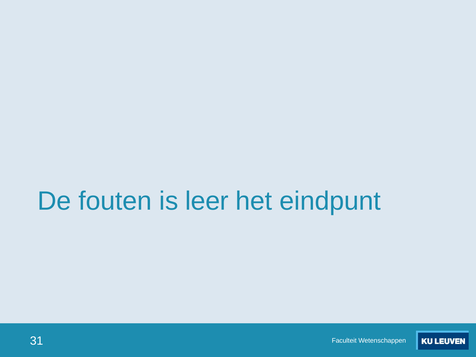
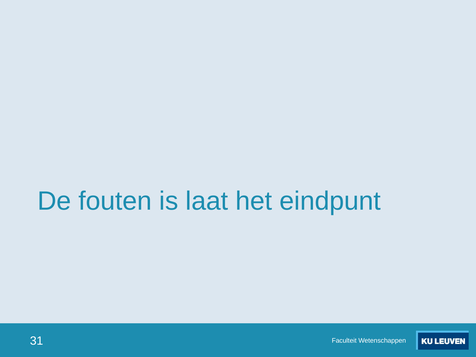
leer: leer -> laat
